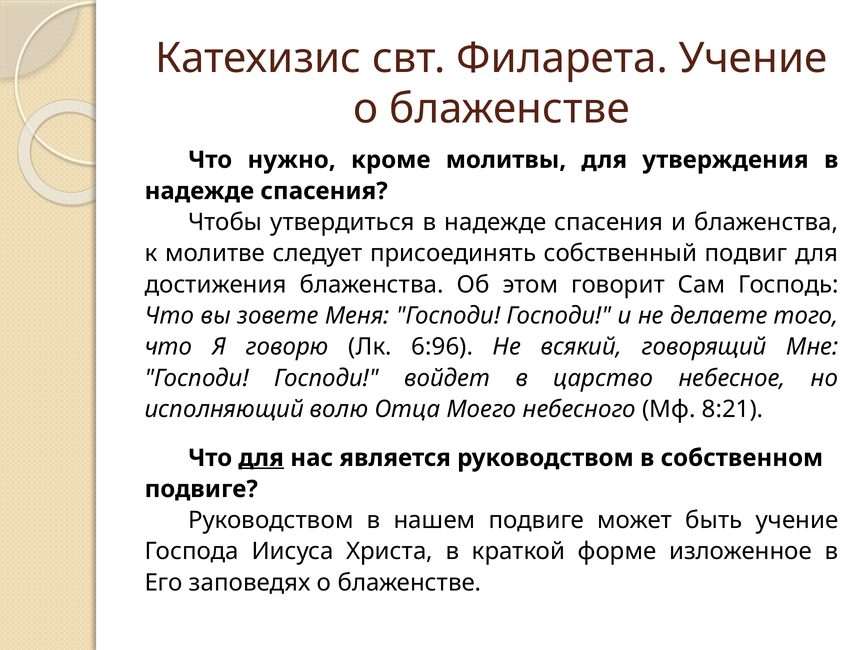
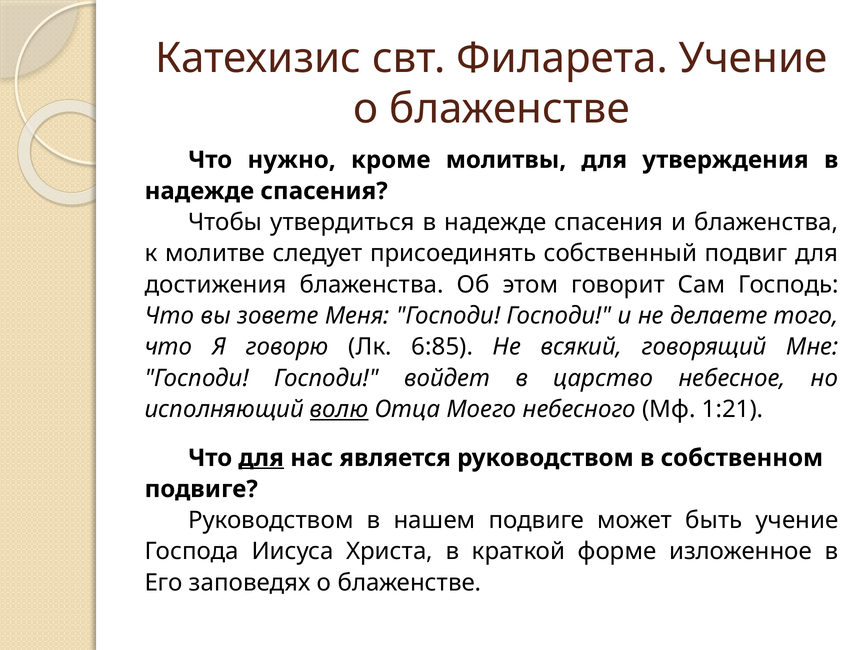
6:96: 6:96 -> 6:85
волю underline: none -> present
8:21: 8:21 -> 1:21
